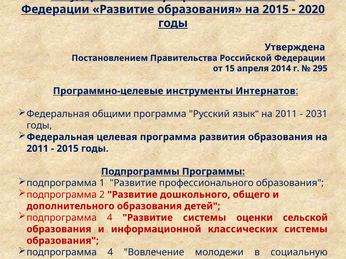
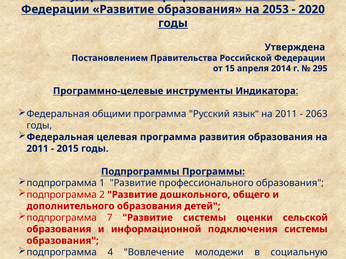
на 2015: 2015 -> 2053
Интернатов: Интернатов -> Индикатора
2031: 2031 -> 2063
4 at (110, 218): 4 -> 7
классических: классических -> подключения
